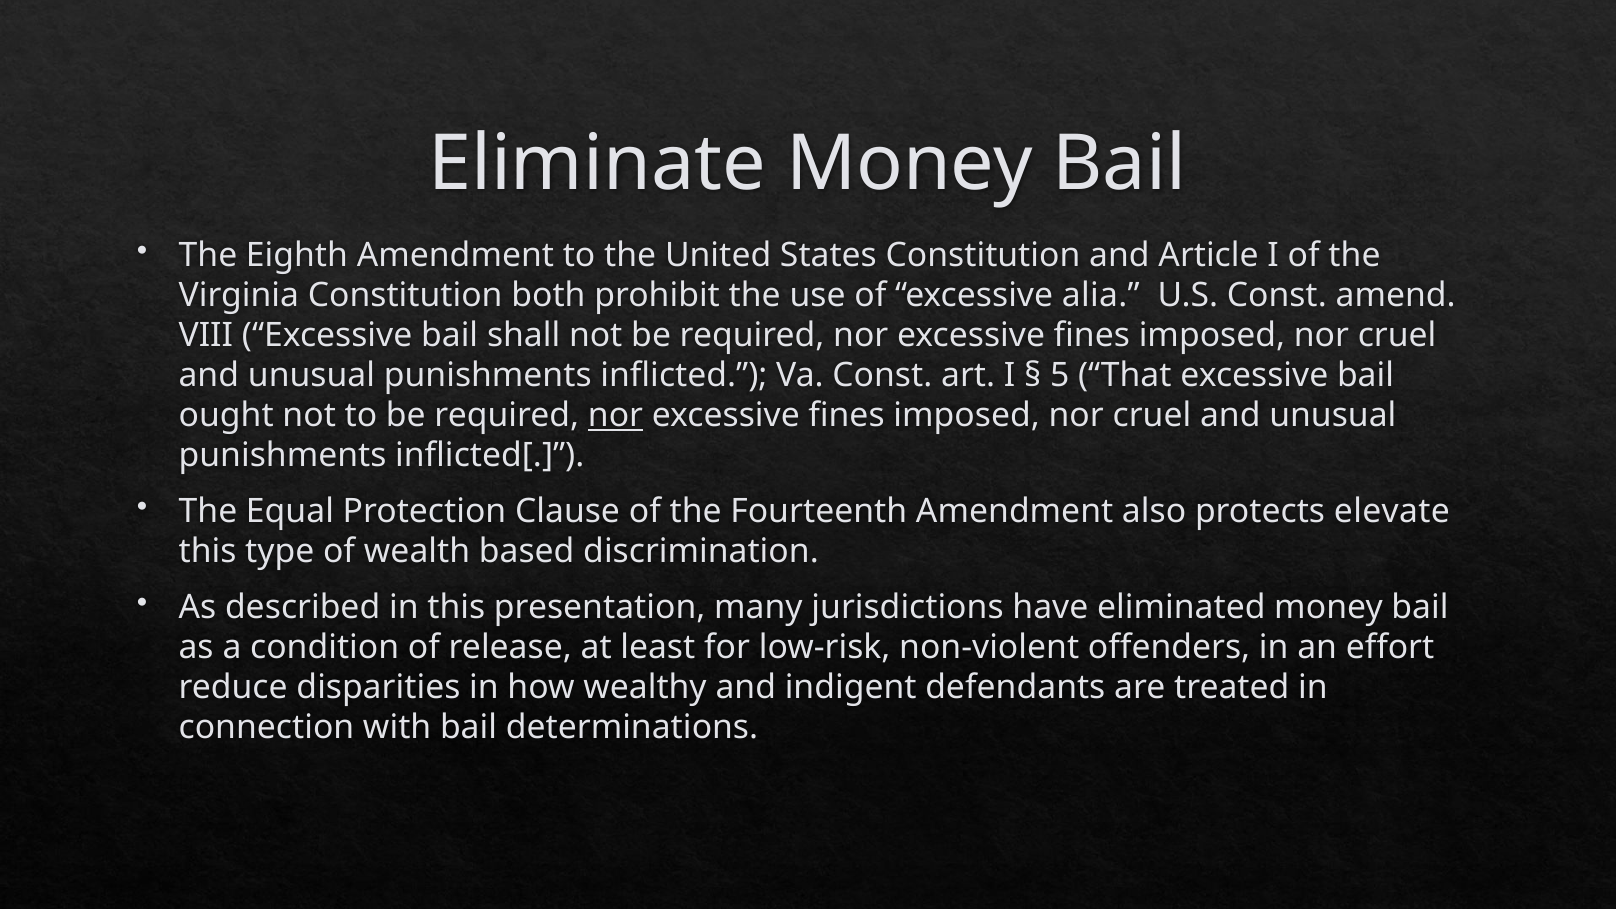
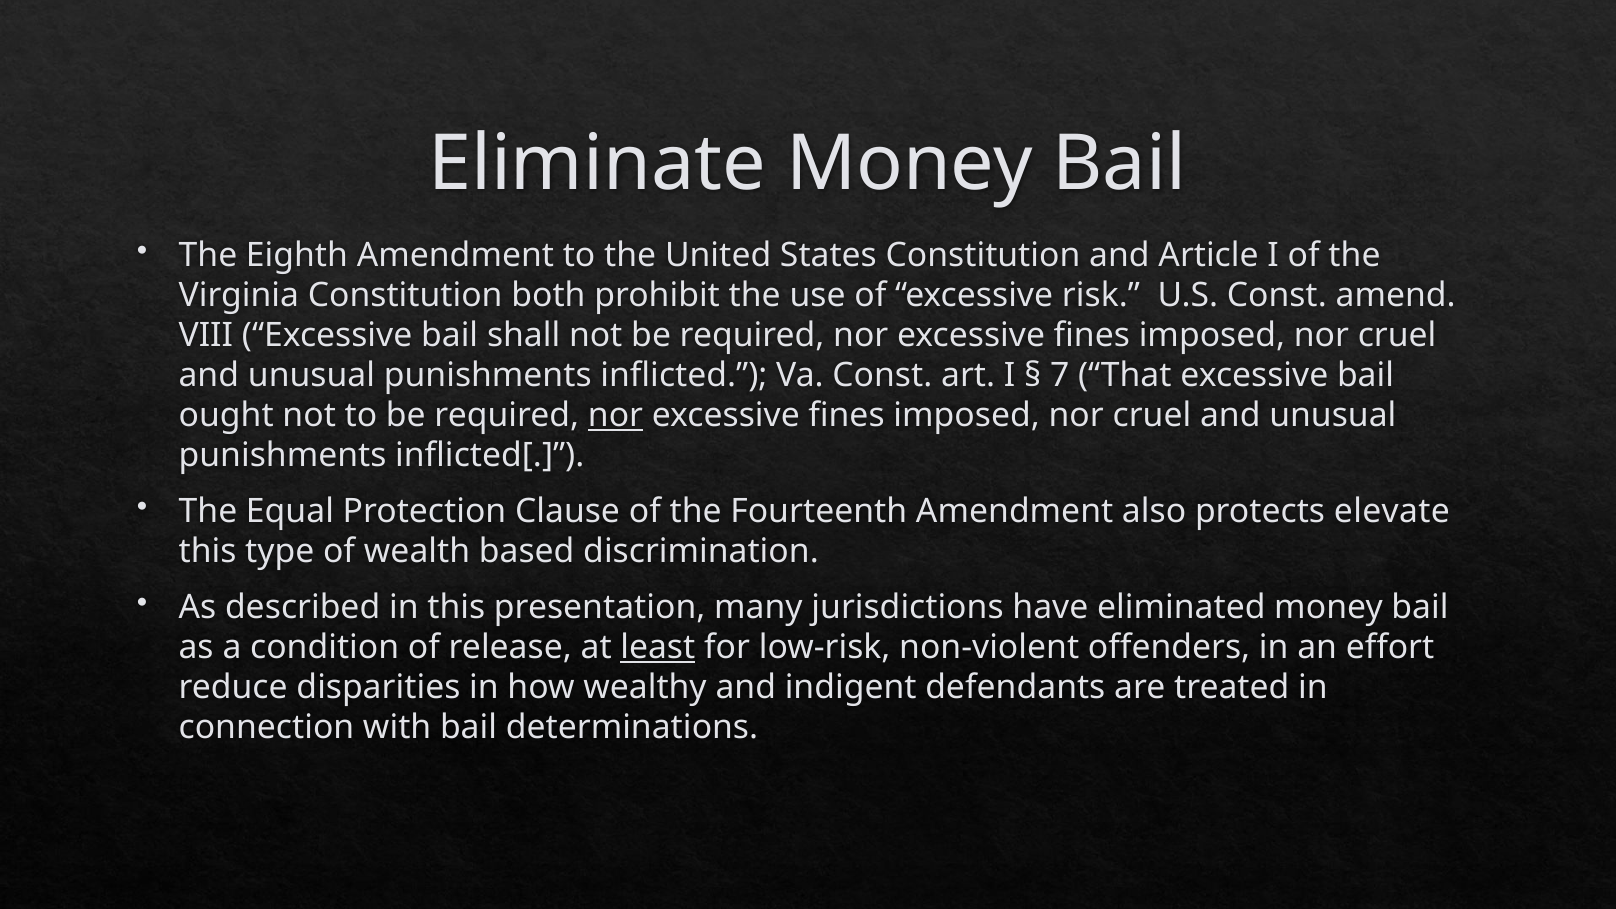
alia: alia -> risk
5: 5 -> 7
least underline: none -> present
